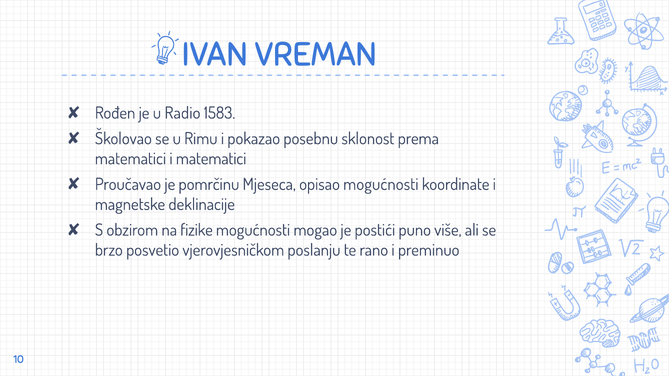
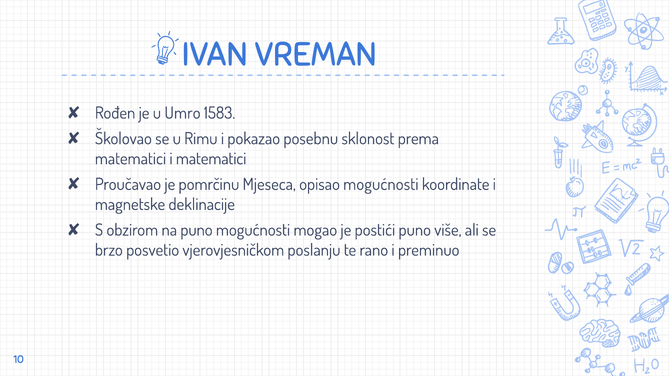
Radio: Radio -> Umro
na fizike: fizike -> puno
